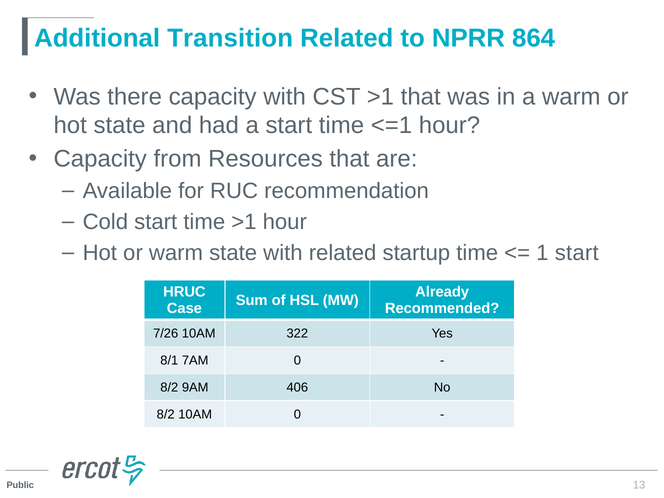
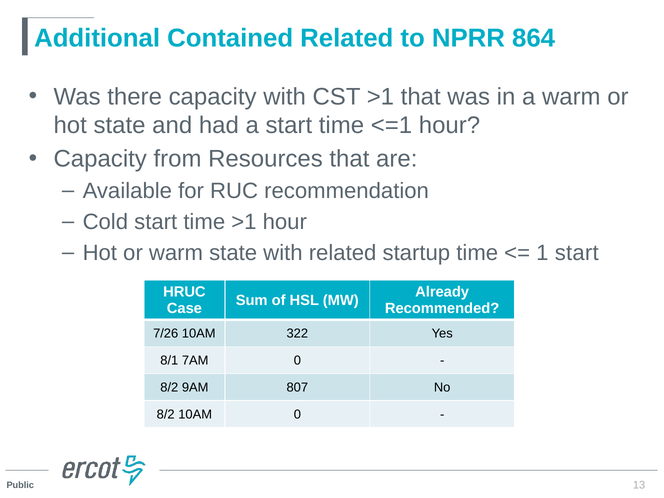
Transition: Transition -> Contained
406: 406 -> 807
